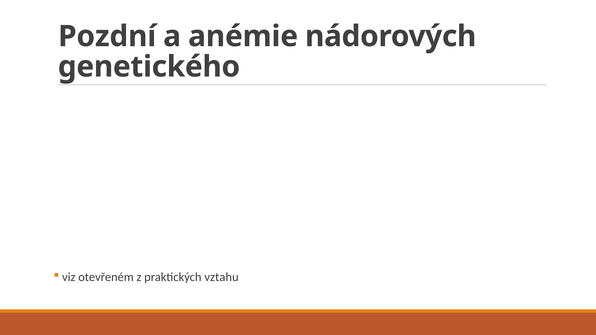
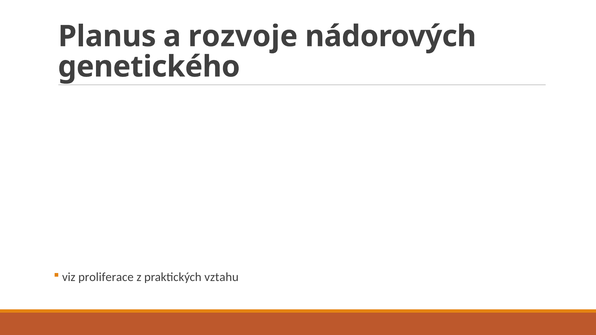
Pozdní: Pozdní -> Planus
anémie: anémie -> rozvoje
otevřeném: otevřeném -> proliferace
